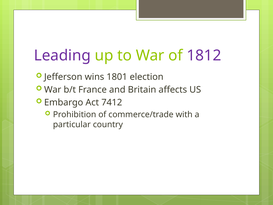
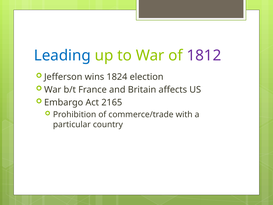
Leading colour: purple -> blue
1801: 1801 -> 1824
7412: 7412 -> 2165
